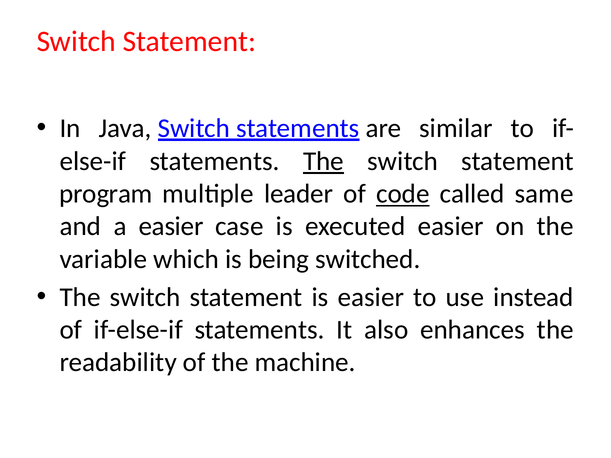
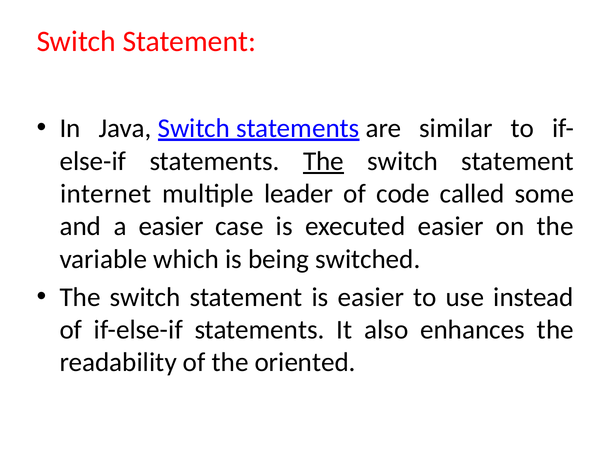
program: program -> internet
code underline: present -> none
same: same -> some
machine: machine -> oriented
